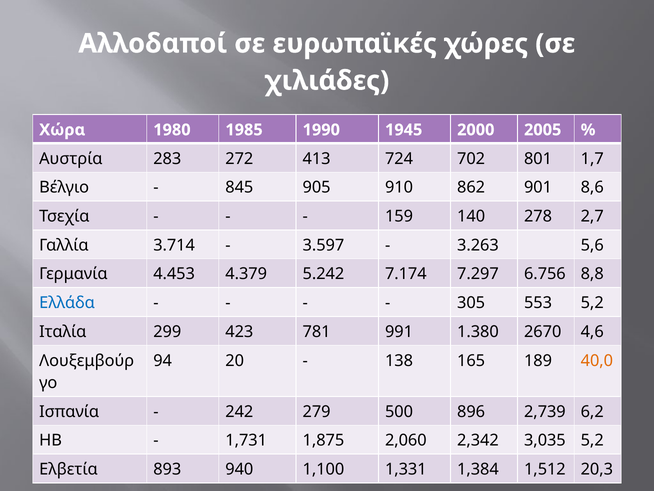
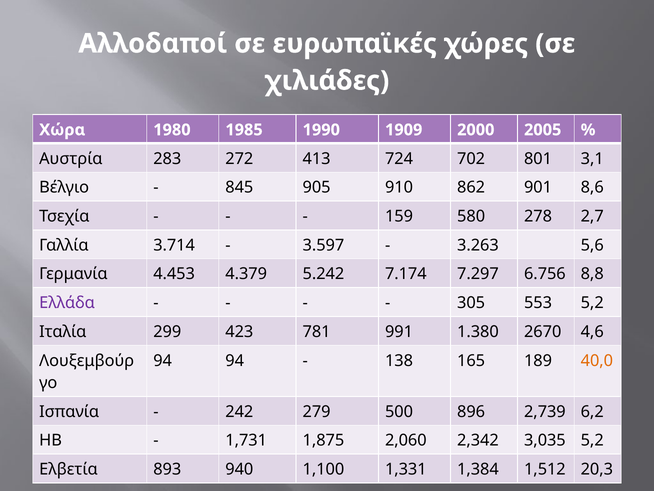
1945: 1945 -> 1909
1,7: 1,7 -> 3,1
140: 140 -> 580
Ελλάδα colour: blue -> purple
94 20: 20 -> 94
